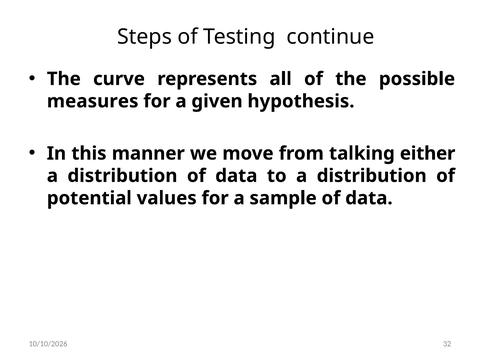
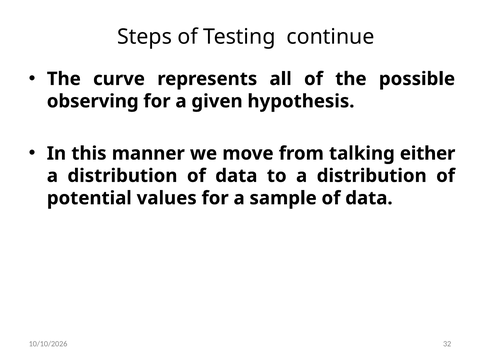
measures: measures -> observing
